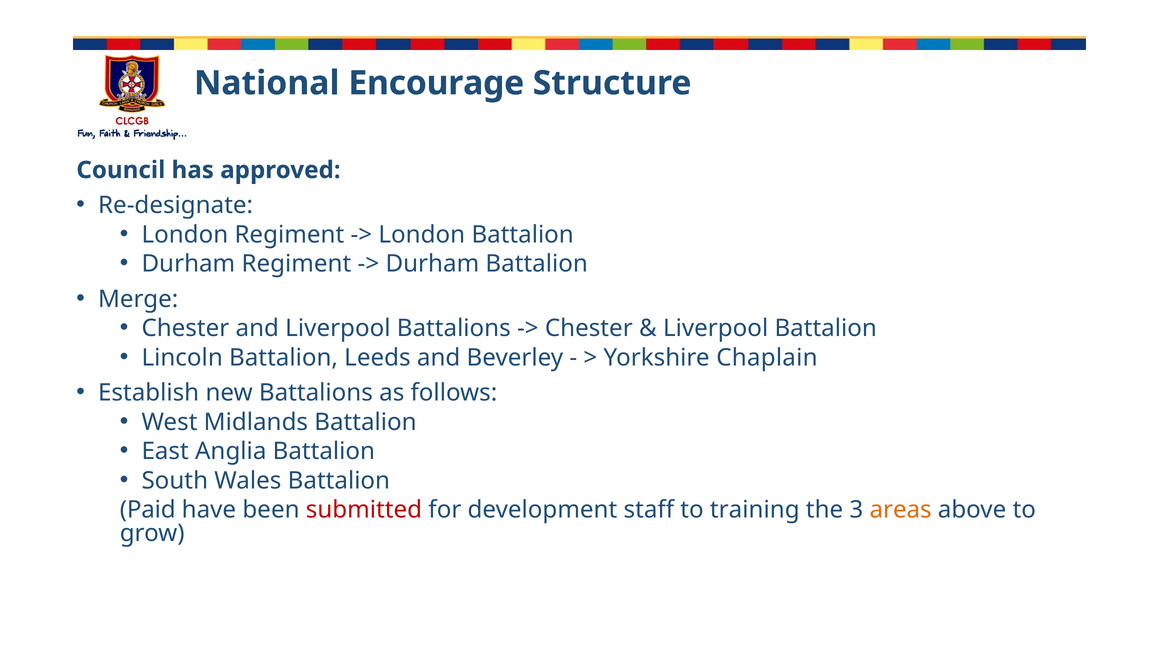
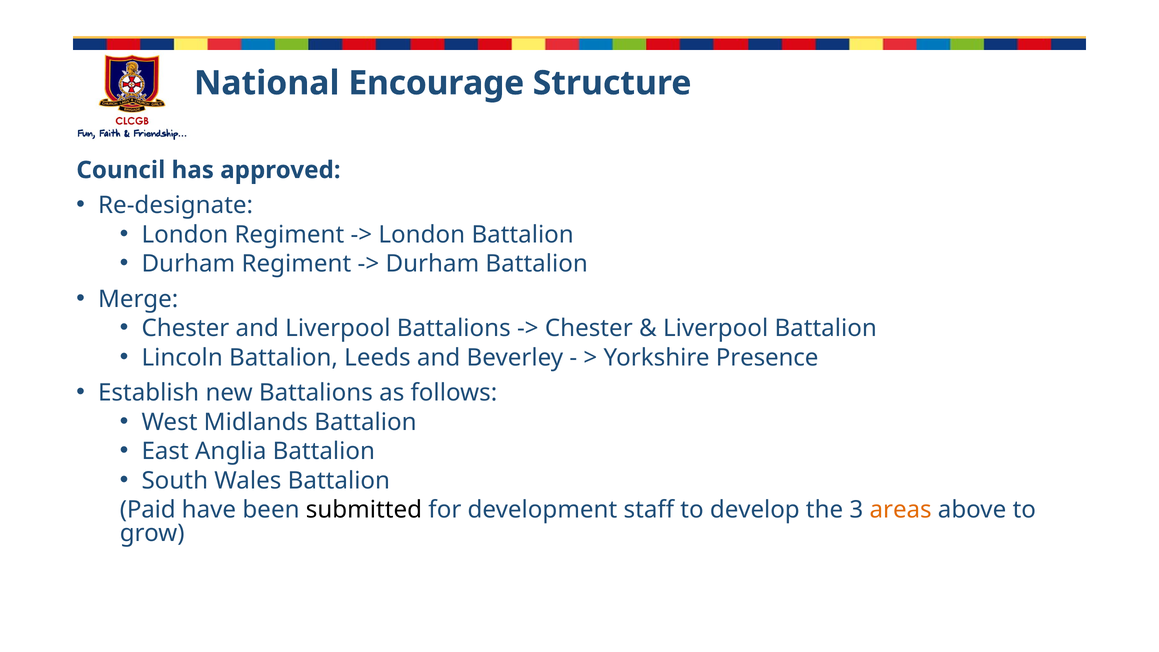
Chaplain: Chaplain -> Presence
submitted colour: red -> black
training: training -> develop
